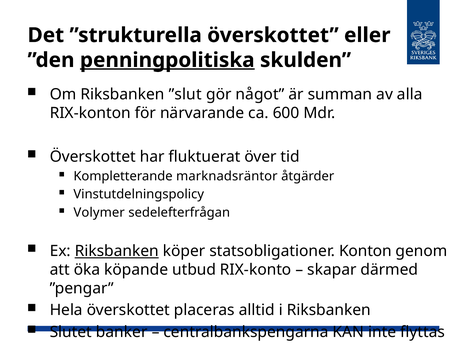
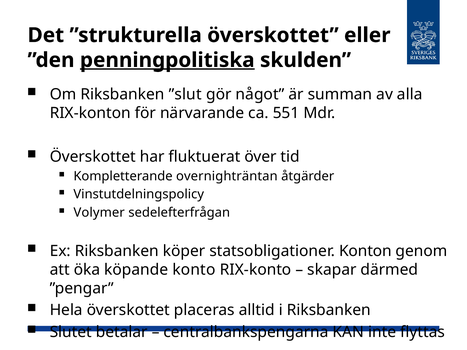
600: 600 -> 551
marknadsräntor: marknadsräntor -> overnighträntan
Riksbanken at (117, 251) underline: present -> none
utbud: utbud -> konto
banker: banker -> betalar
